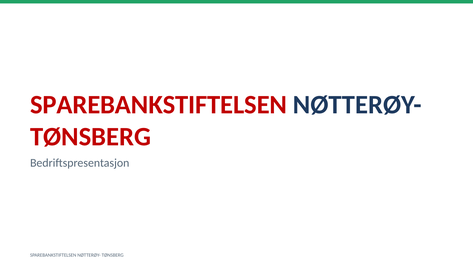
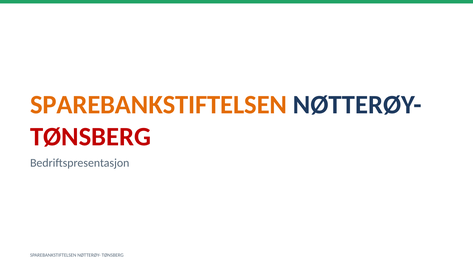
SPAREBANKSTIFTELSEN at (159, 105) colour: red -> orange
